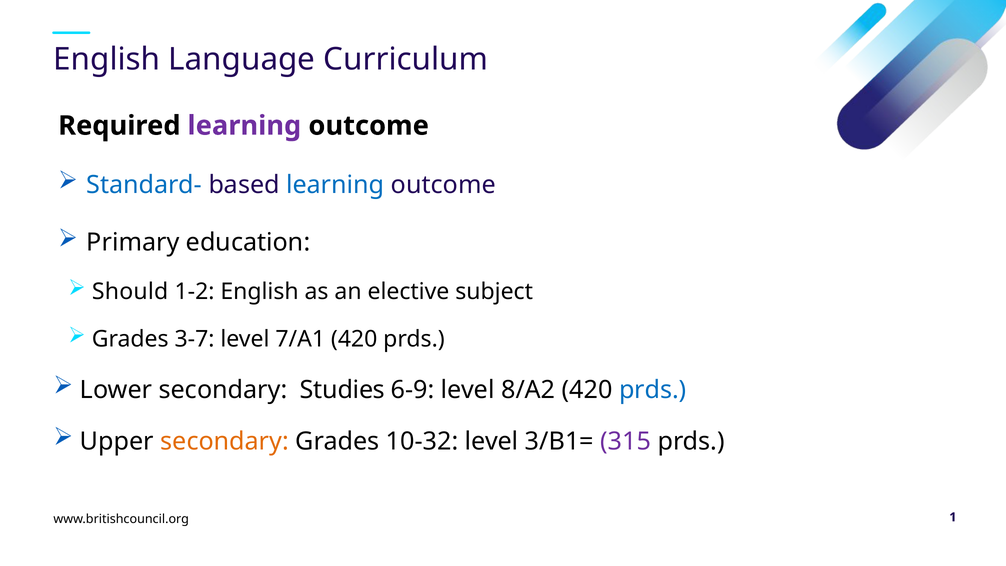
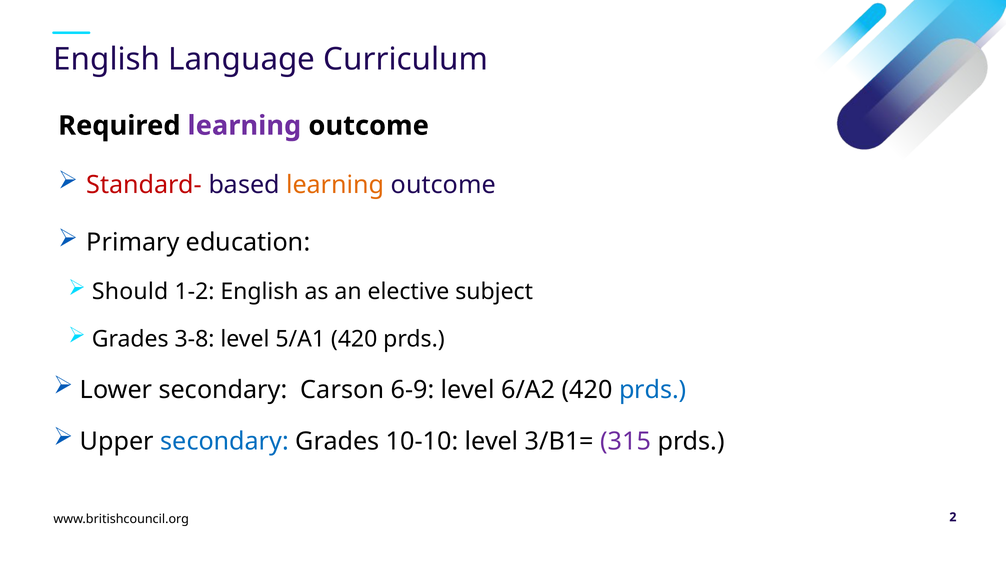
Standard- colour: blue -> red
learning at (335, 185) colour: blue -> orange
3-7: 3-7 -> 3-8
7/A1: 7/A1 -> 5/A1
Studies: Studies -> Carson
8/A2: 8/A2 -> 6/A2
secondary at (225, 441) colour: orange -> blue
10-32: 10-32 -> 10-10
1: 1 -> 2
